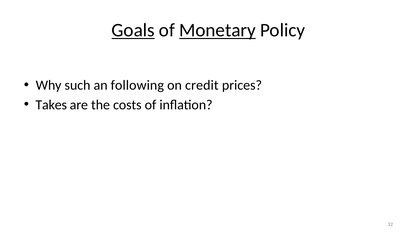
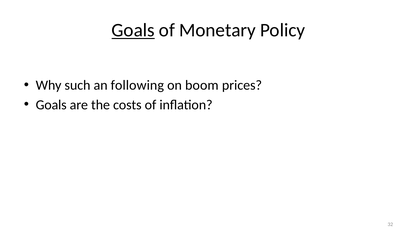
Monetary underline: present -> none
credit: credit -> boom
Takes at (51, 105): Takes -> Goals
